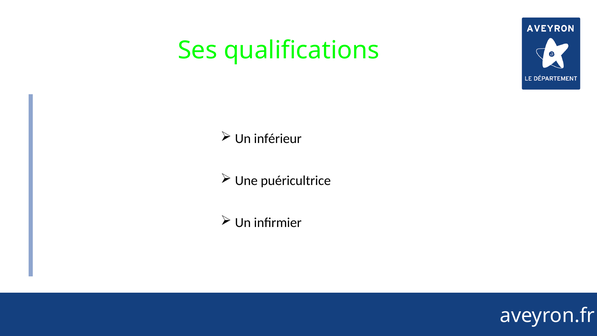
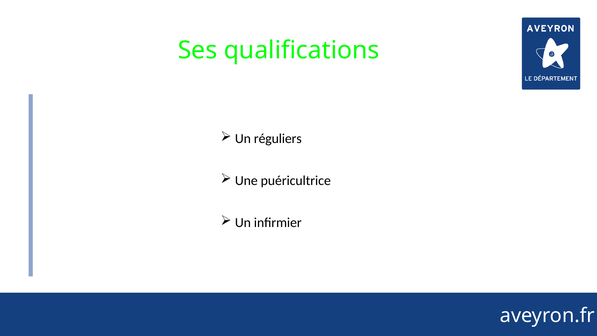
inférieur: inférieur -> réguliers
